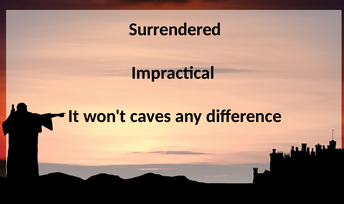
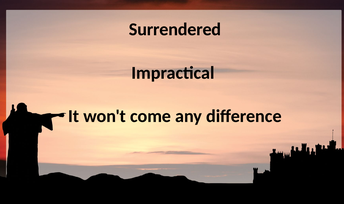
caves: caves -> come
